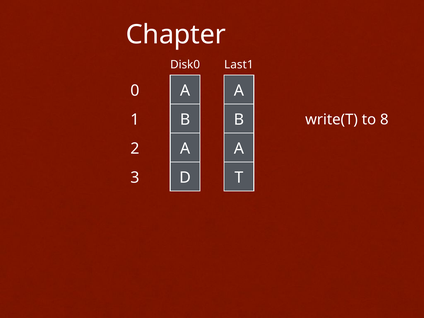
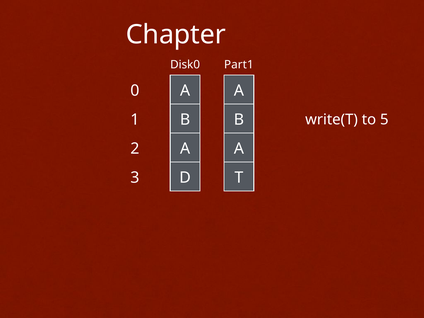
Last1: Last1 -> Part1
8: 8 -> 5
